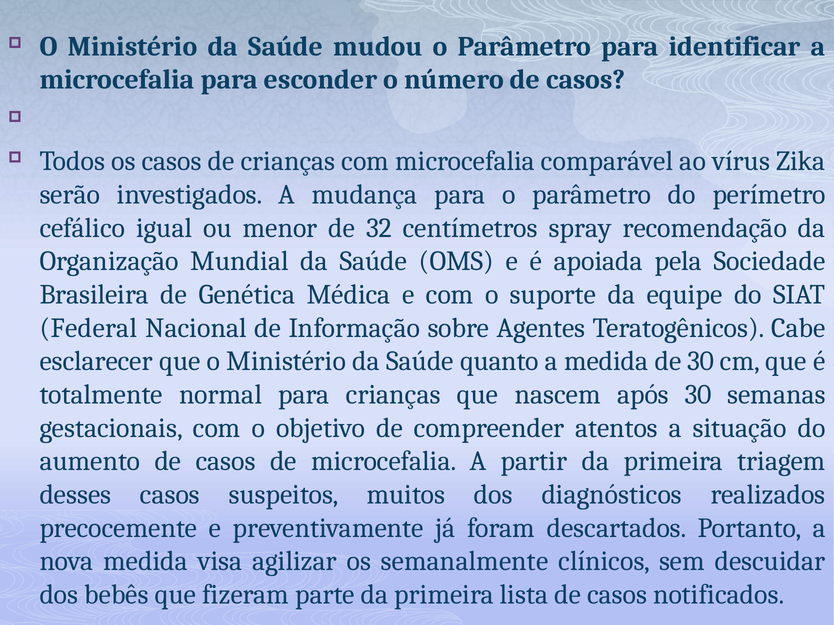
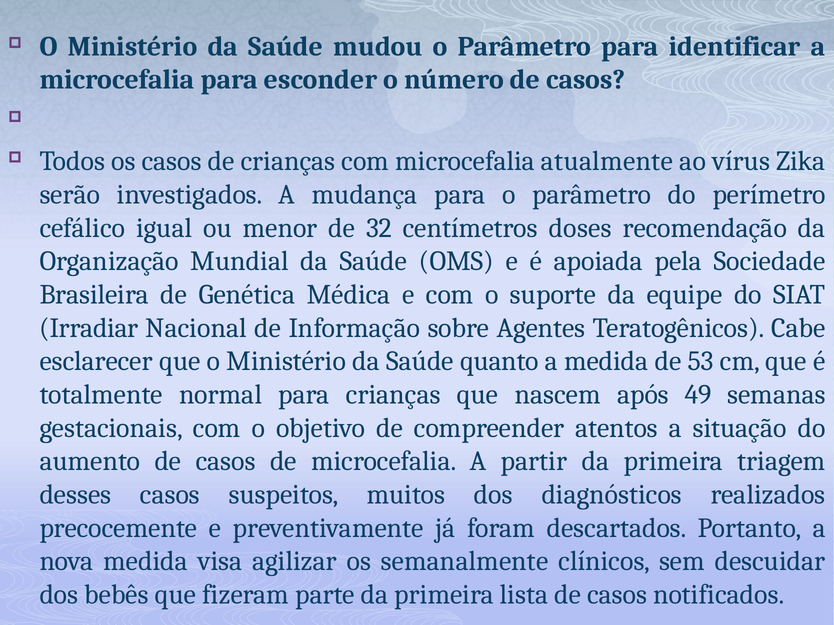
comparável: comparável -> atualmente
spray: spray -> doses
Federal: Federal -> Irradiar
de 30: 30 -> 53
após 30: 30 -> 49
